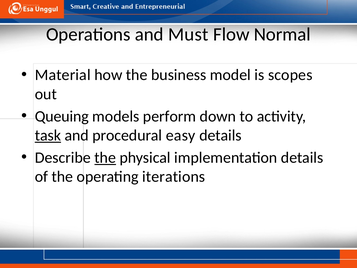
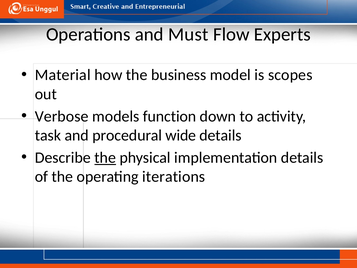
Normal: Normal -> Experts
Queuing: Queuing -> Verbose
perform: perform -> function
task underline: present -> none
easy: easy -> wide
